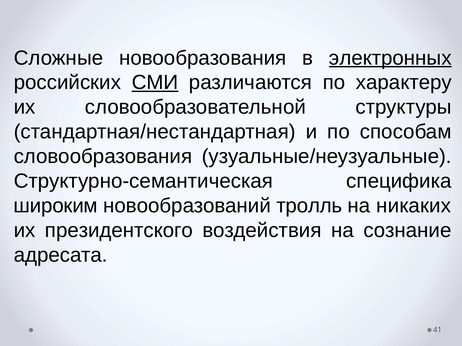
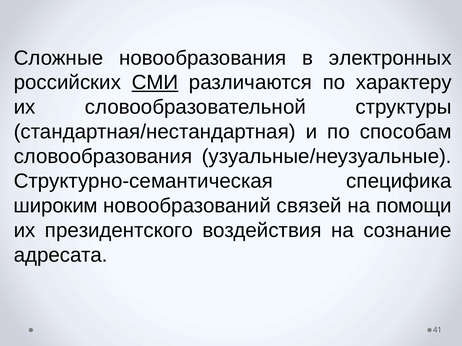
электронных underline: present -> none
тролль: тролль -> связей
никаких: никаких -> помощи
